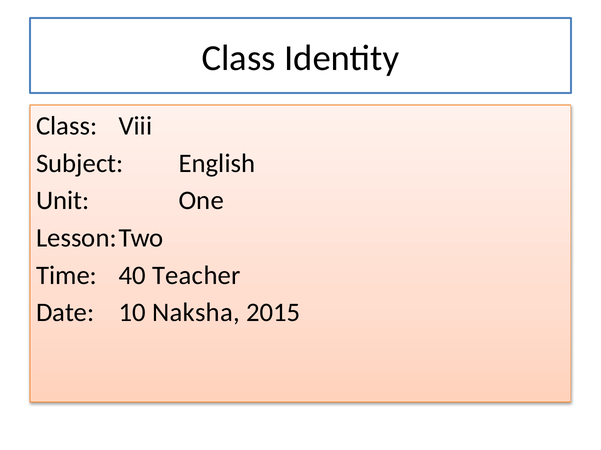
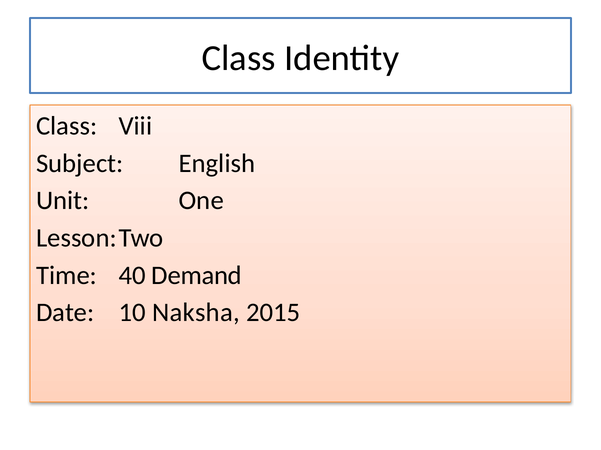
Teacher: Teacher -> Demand
